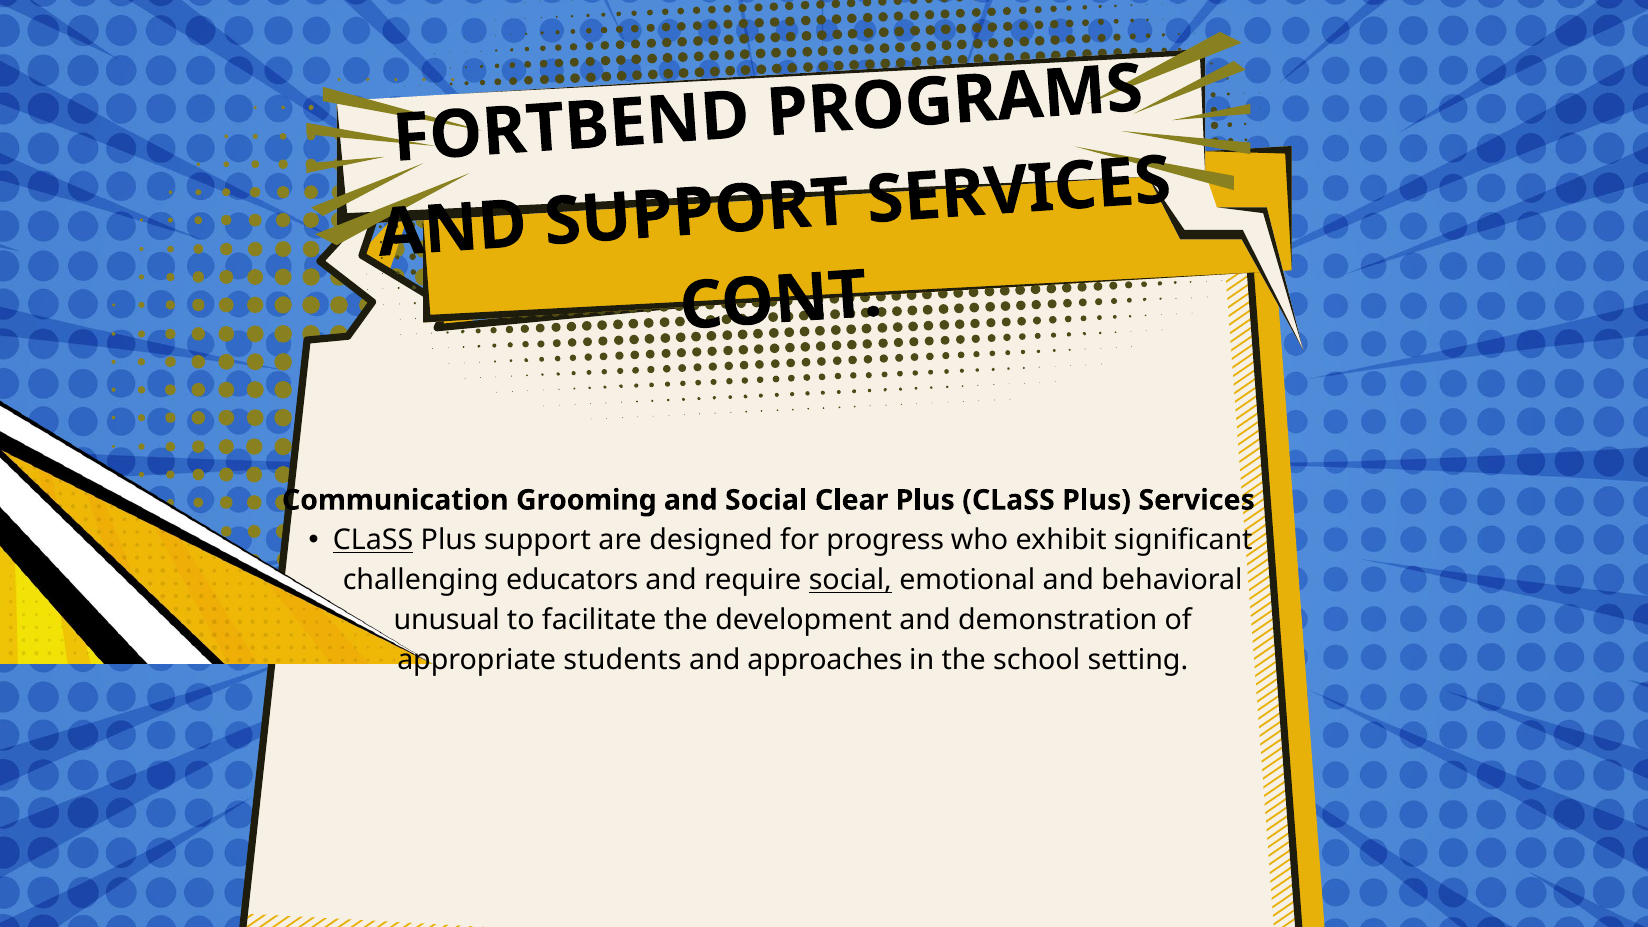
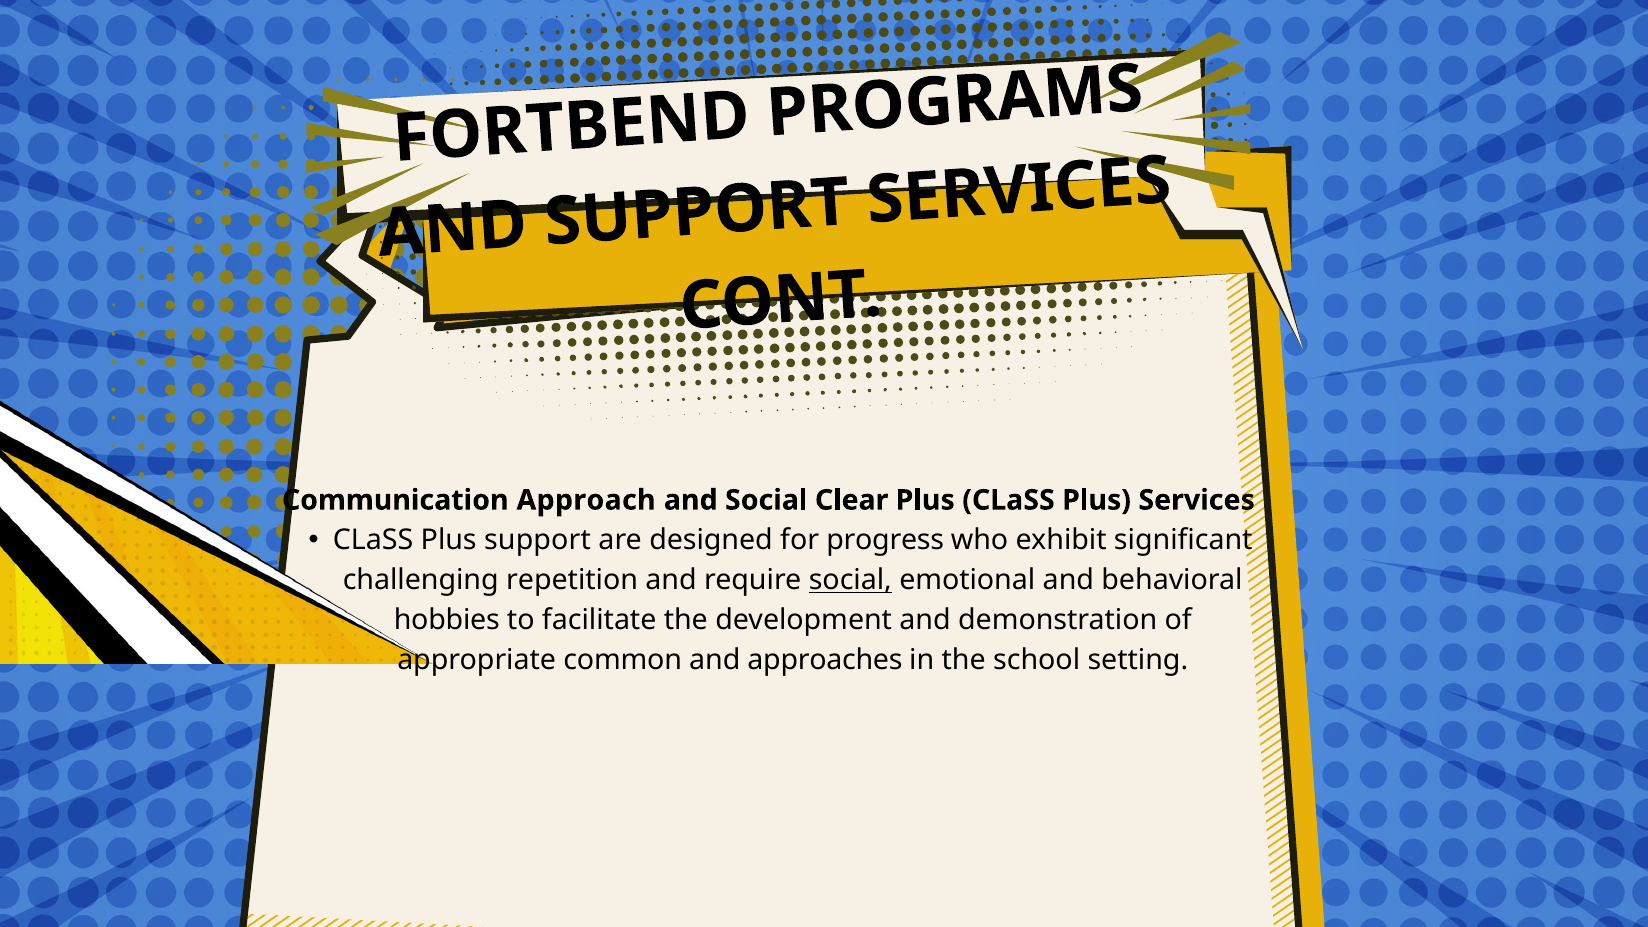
Grooming: Grooming -> Approach
CLaSS at (373, 540) underline: present -> none
educators: educators -> repetition
unusual: unusual -> hobbies
students: students -> common
